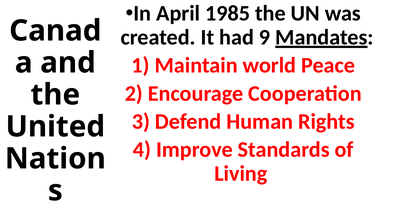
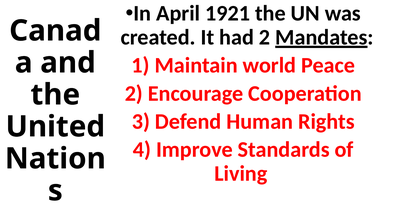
1985: 1985 -> 1921
had 9: 9 -> 2
